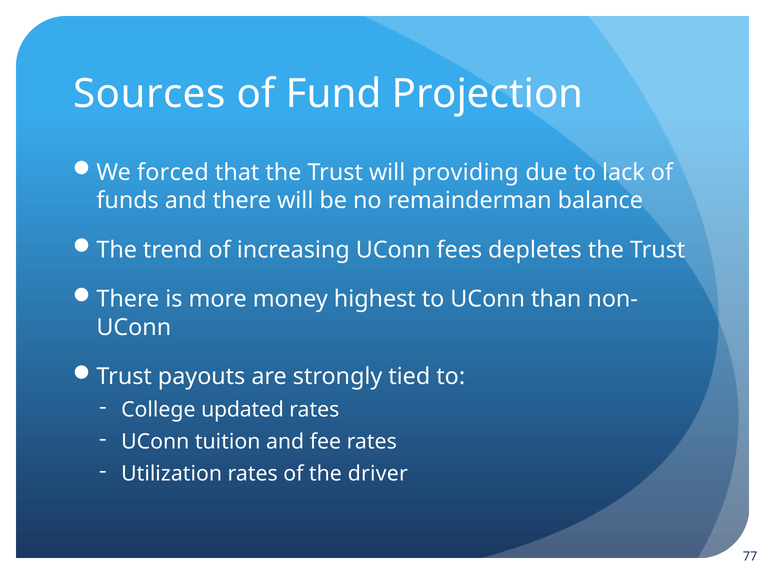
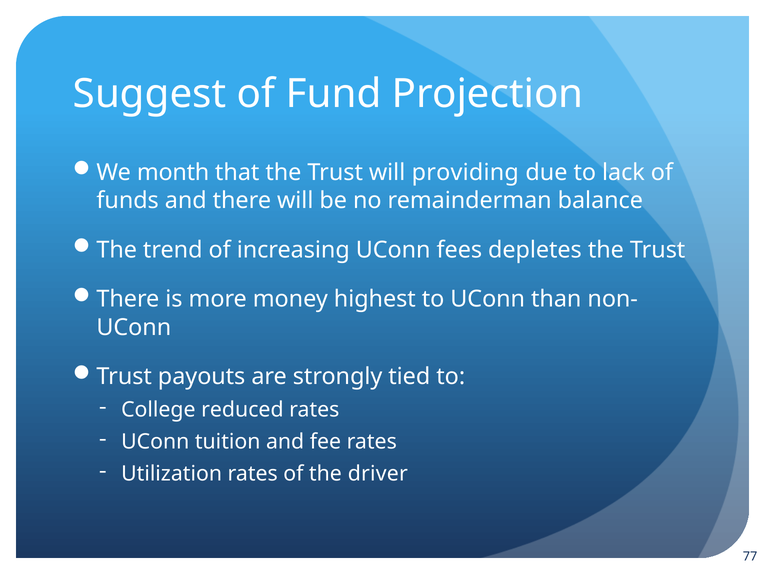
Sources: Sources -> Suggest
forced: forced -> month
updated: updated -> reduced
